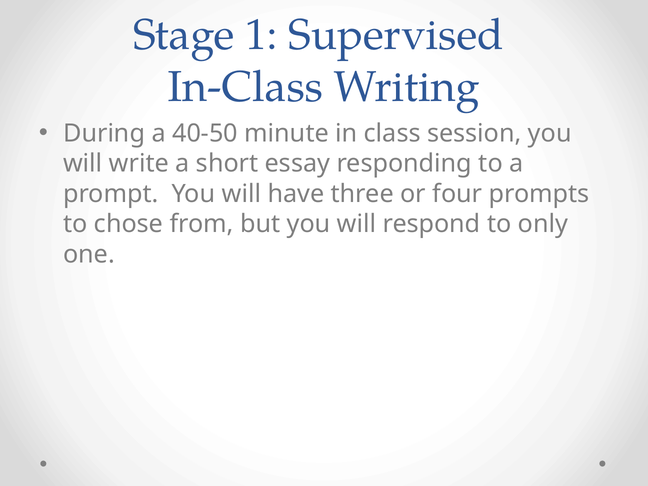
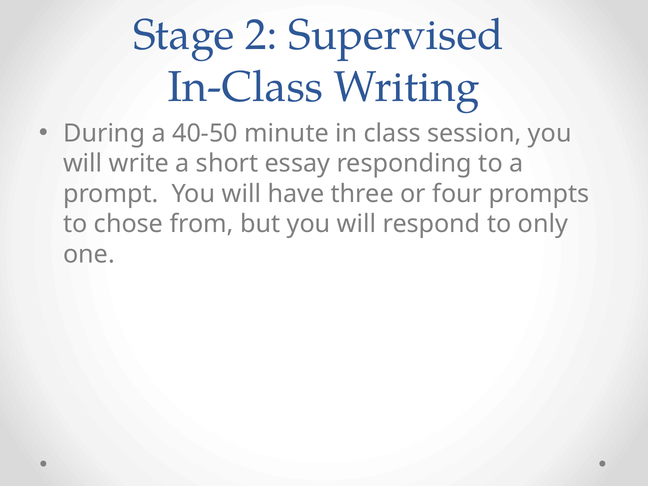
1: 1 -> 2
